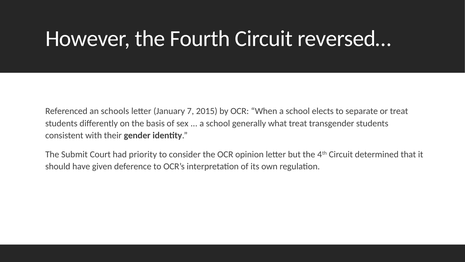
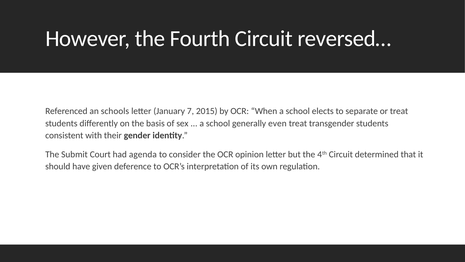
what: what -> even
priority: priority -> agenda
